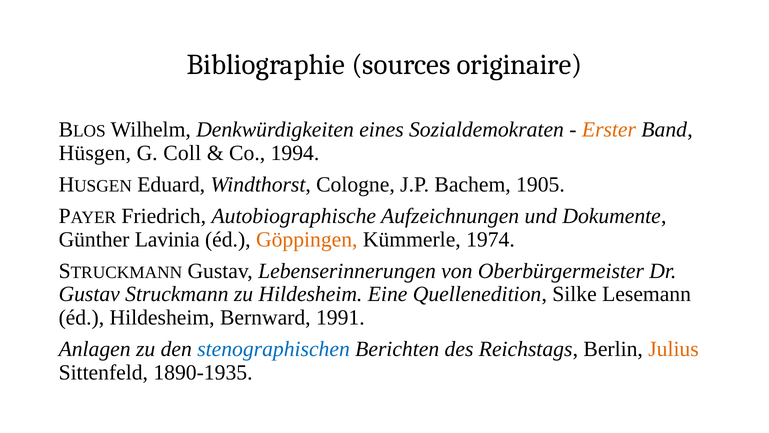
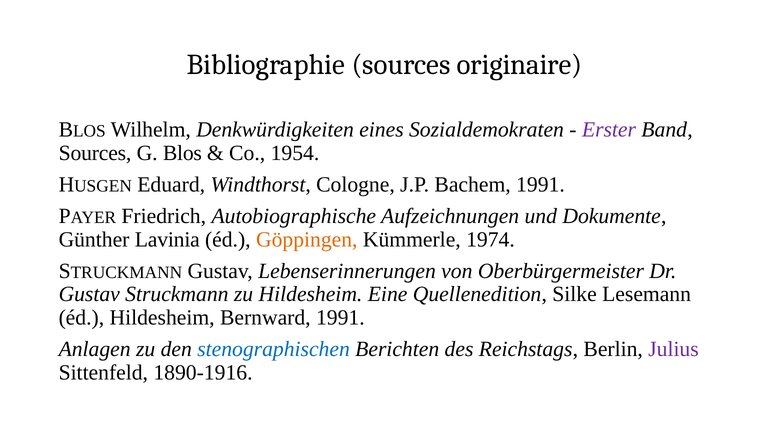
Erster colour: orange -> purple
Hüsgen at (95, 153): Hüsgen -> Sources
Coll: Coll -> Blos
1994: 1994 -> 1954
Bachem 1905: 1905 -> 1991
Julius colour: orange -> purple
1890-1935: 1890-1935 -> 1890-1916
